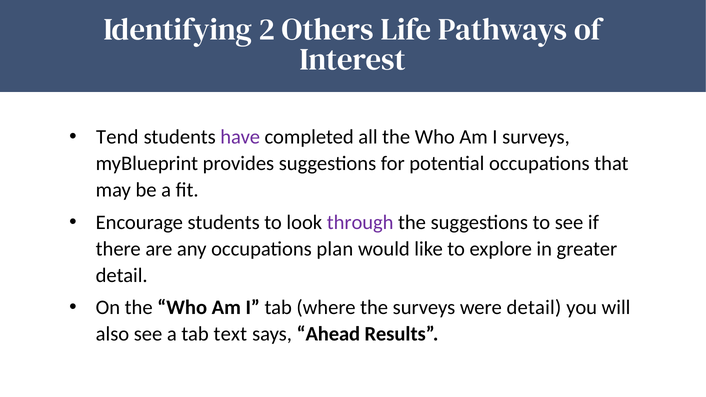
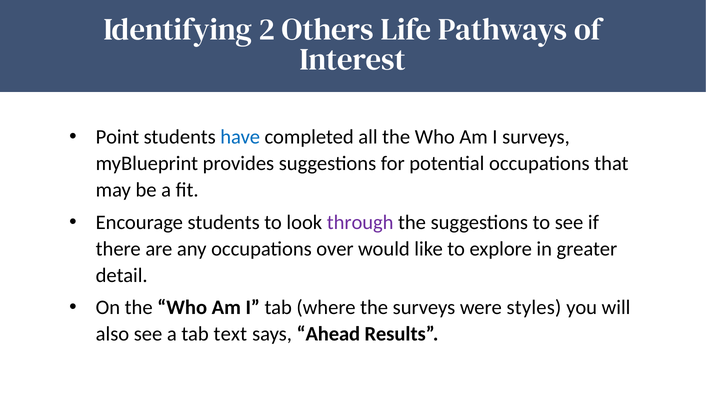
Tend: Tend -> Point
have colour: purple -> blue
plan: plan -> over
were detail: detail -> styles
